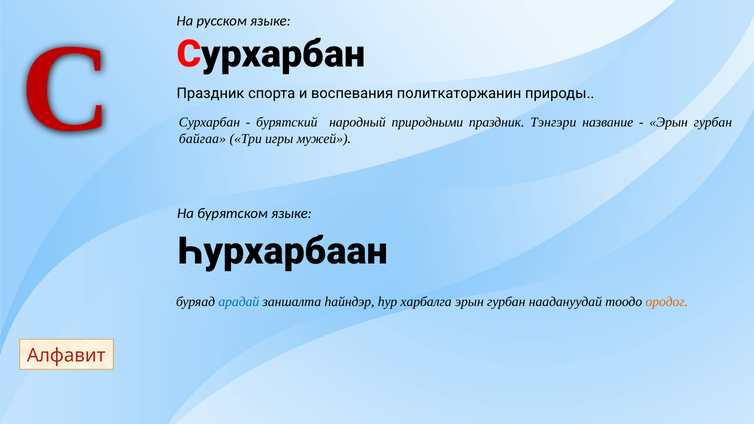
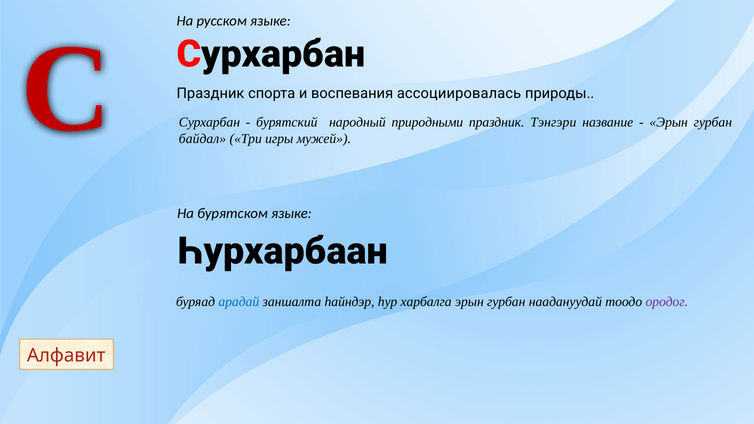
политкаторжанин: политкаторжанин -> ассоциировалась
байгаа: байгаа -> байдал
ородог colour: orange -> purple
